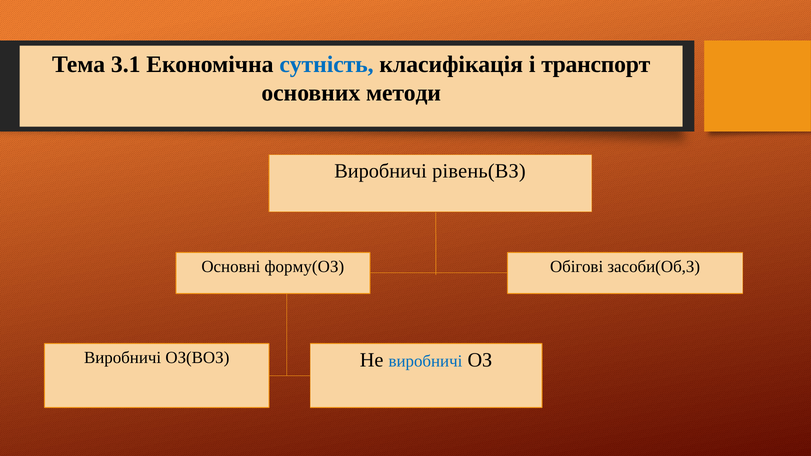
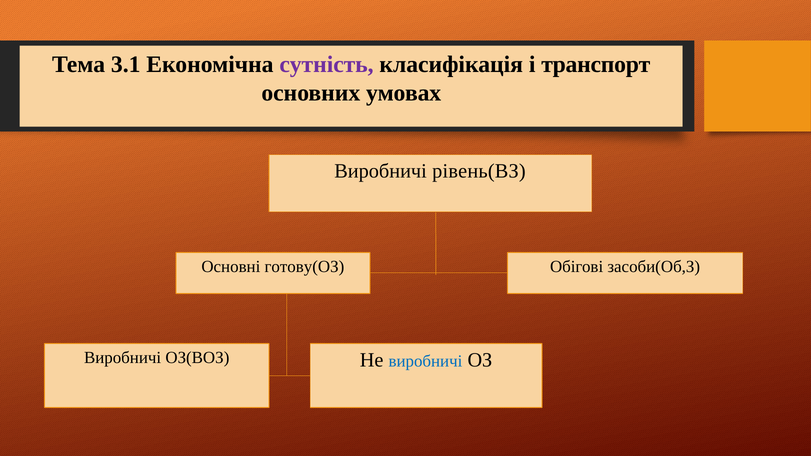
сутність colour: blue -> purple
методи: методи -> умовах
форму(ОЗ: форму(ОЗ -> готову(ОЗ
